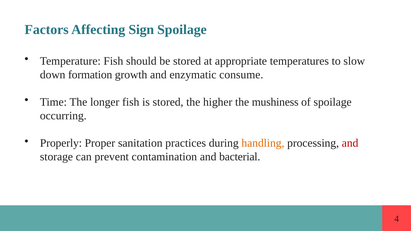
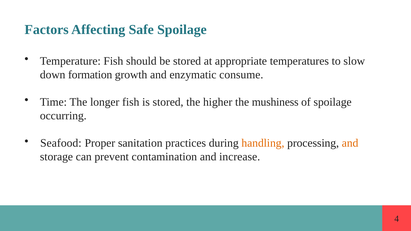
Sign: Sign -> Safe
Properly: Properly -> Seafood
and at (350, 143) colour: red -> orange
bacterial: bacterial -> increase
